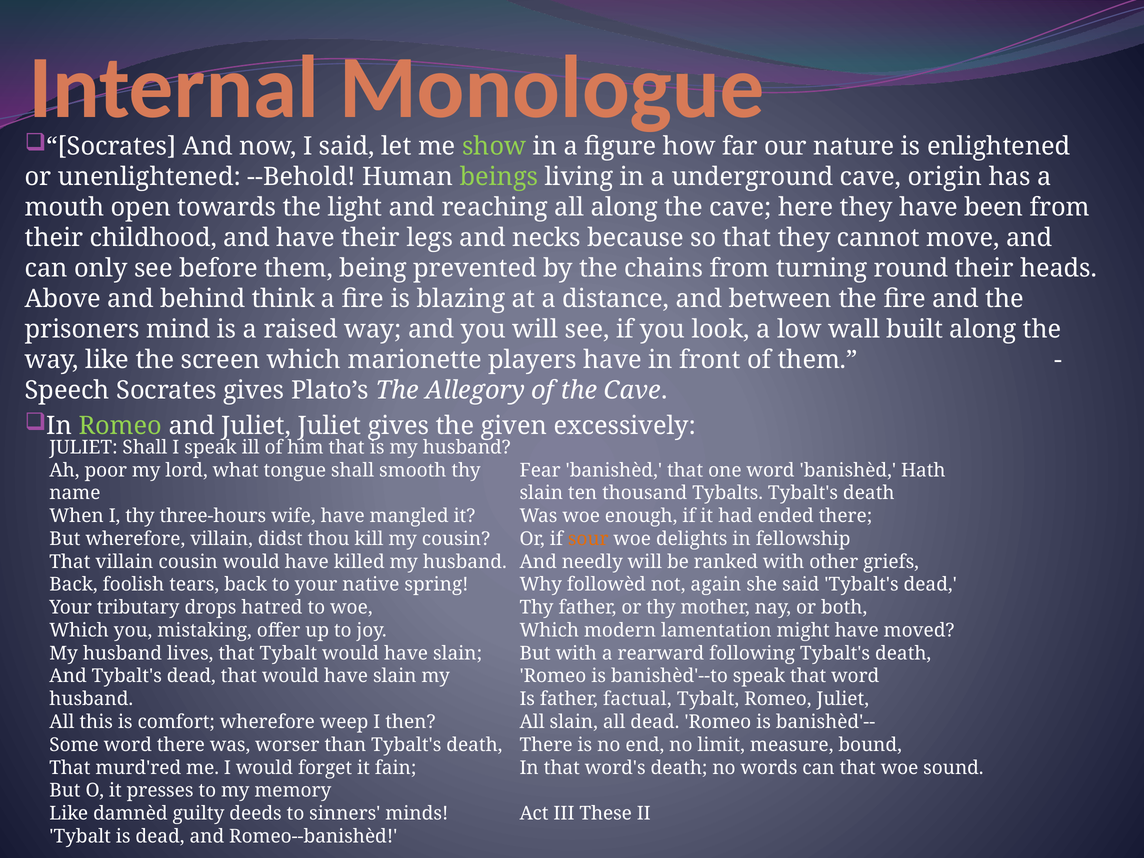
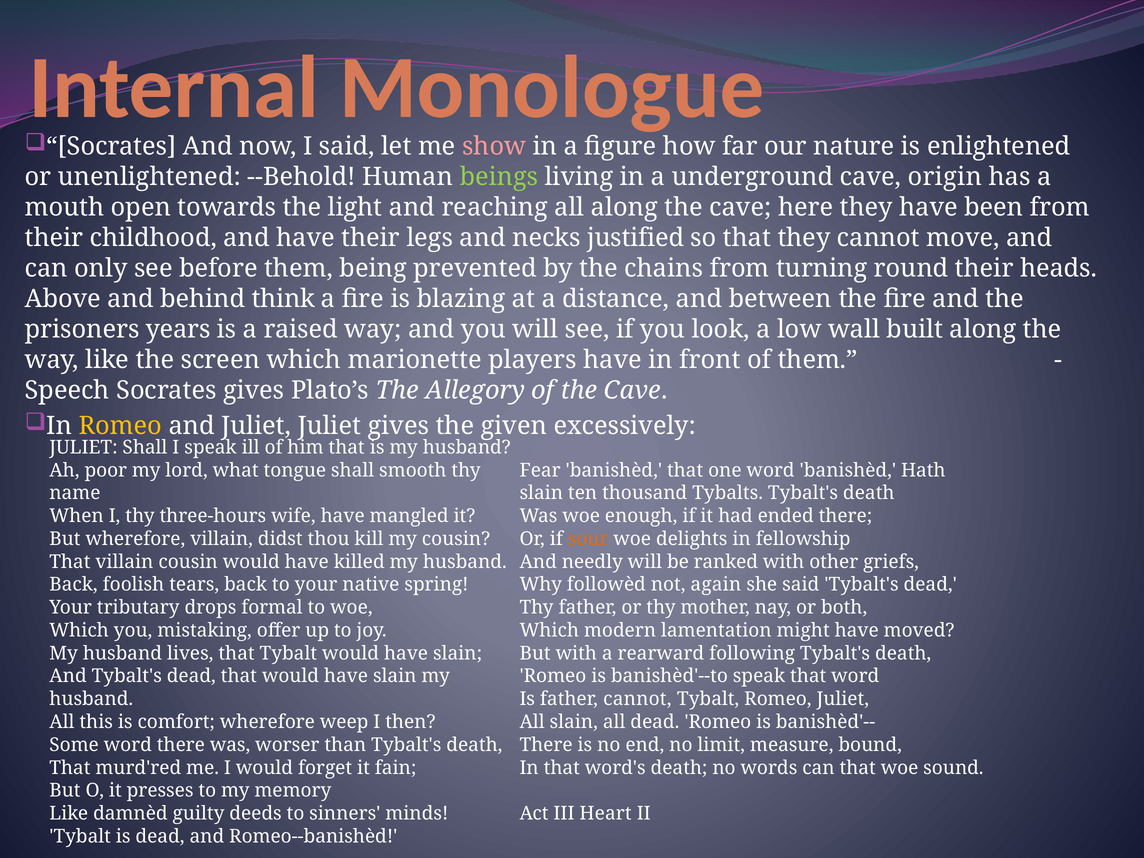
show colour: light green -> pink
because: because -> justified
mind: mind -> years
Romeo at (120, 426) colour: light green -> yellow
hatred: hatred -> formal
father factual: factual -> cannot
These: These -> Heart
